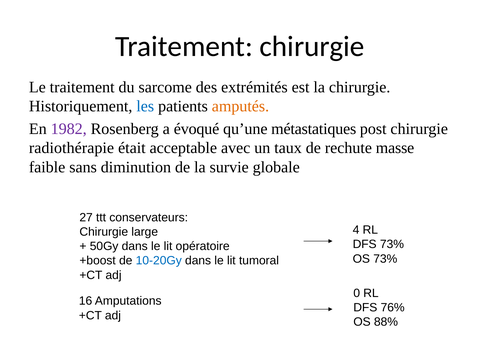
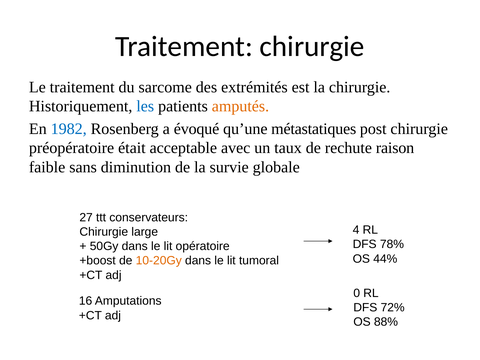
1982 colour: purple -> blue
radiothérapie: radiothérapie -> préopératoire
masse: masse -> raison
DFS 73%: 73% -> 78%
OS 73%: 73% -> 44%
10-20Gy colour: blue -> orange
76%: 76% -> 72%
